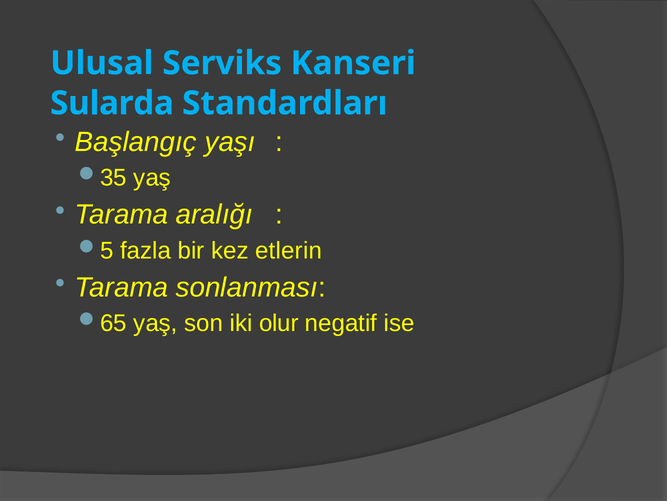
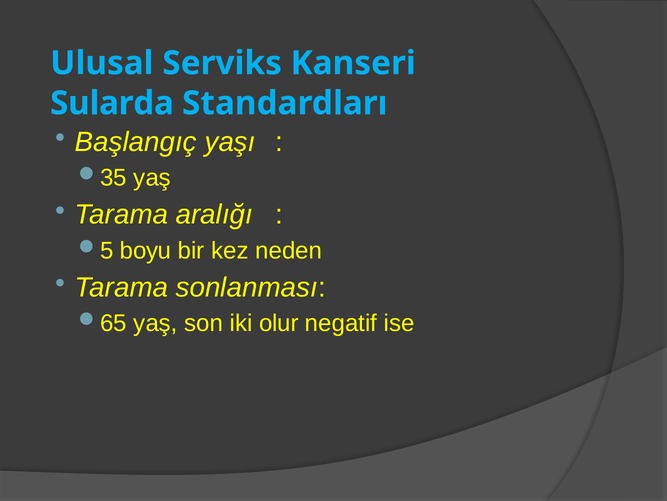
fazla: fazla -> boyu
etlerin: etlerin -> neden
